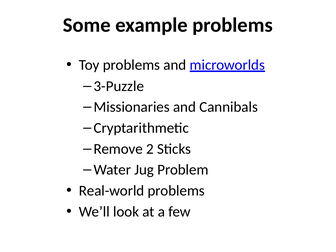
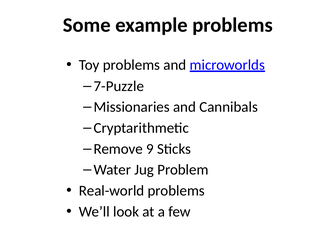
3-Puzzle: 3-Puzzle -> 7-Puzzle
2: 2 -> 9
